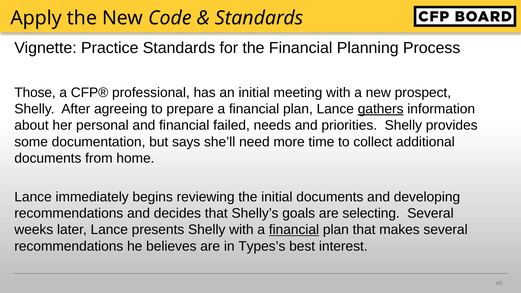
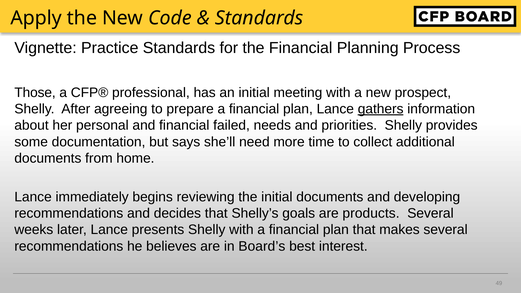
selecting: selecting -> products
financial at (294, 230) underline: present -> none
Types’s: Types’s -> Board’s
